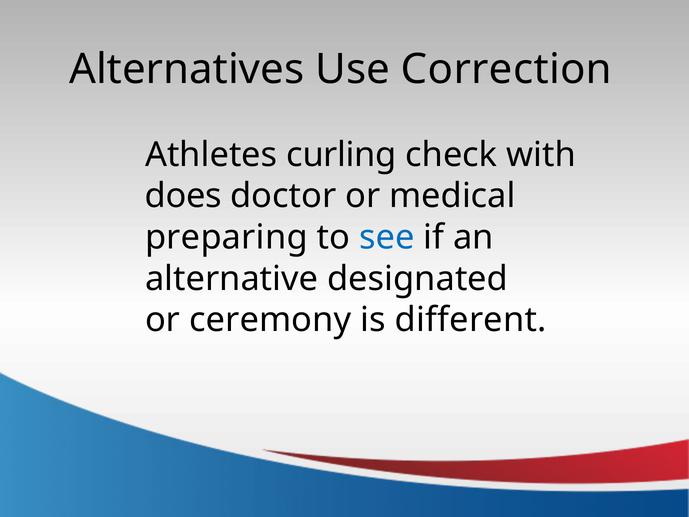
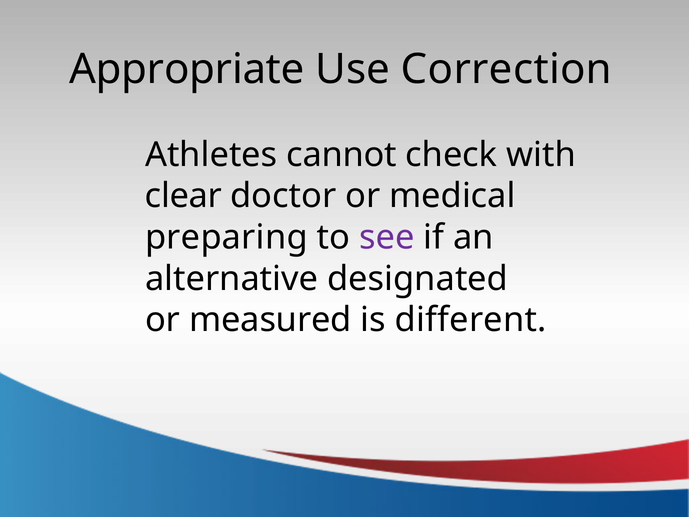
Alternatives: Alternatives -> Appropriate
curling: curling -> cannot
does: does -> clear
see colour: blue -> purple
ceremony: ceremony -> measured
